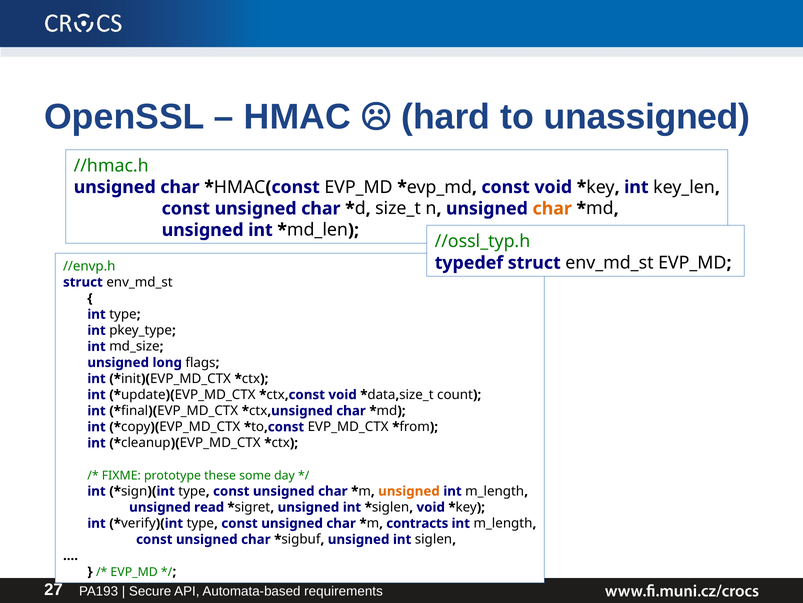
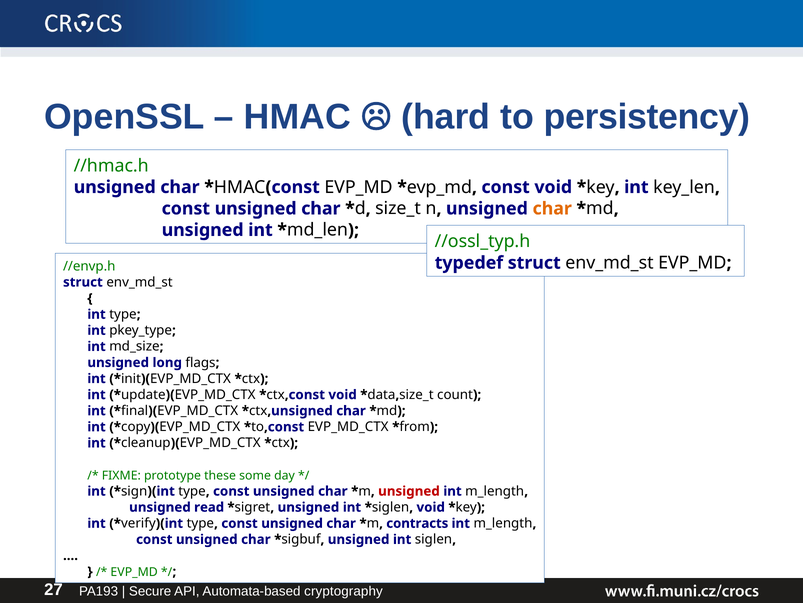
unassigned: unassigned -> persistency
unsigned at (409, 491) colour: orange -> red
requirements: requirements -> cryptography
